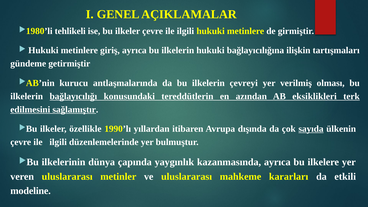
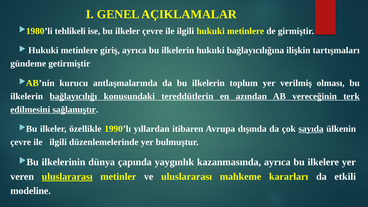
çevreyi: çevreyi -> toplum
eksiklikleri: eksiklikleri -> vereceğinin
uluslararası at (67, 177) underline: none -> present
